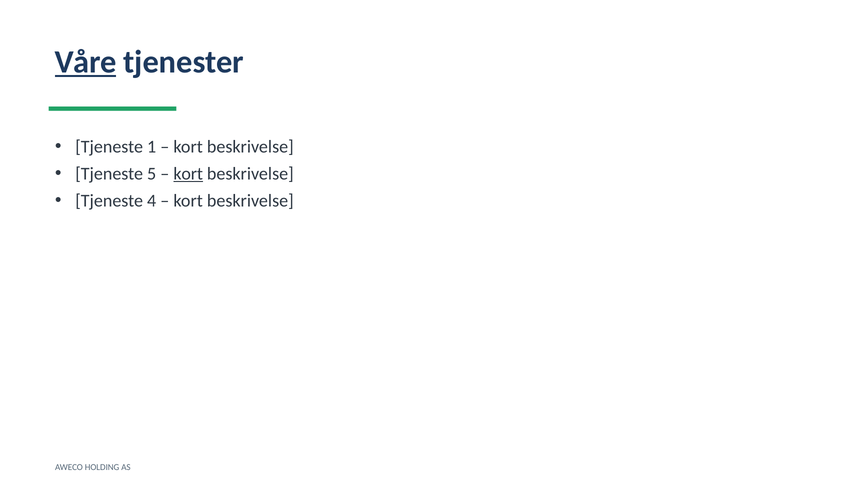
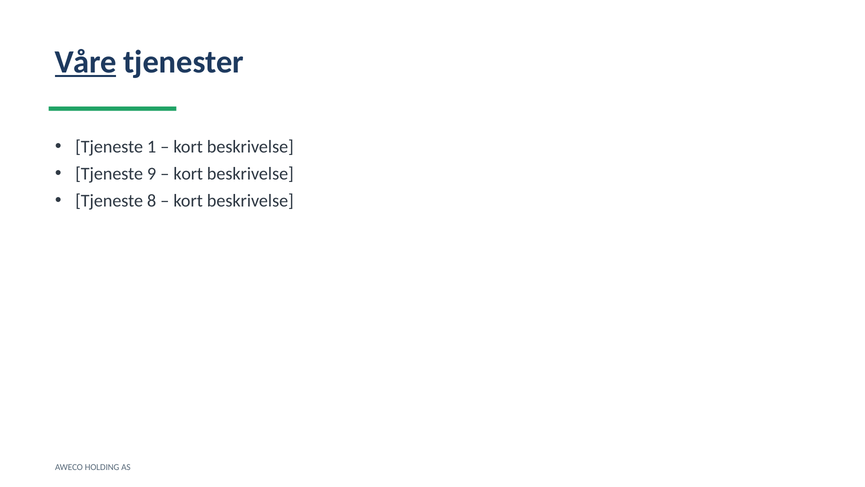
5: 5 -> 9
kort at (188, 174) underline: present -> none
4: 4 -> 8
